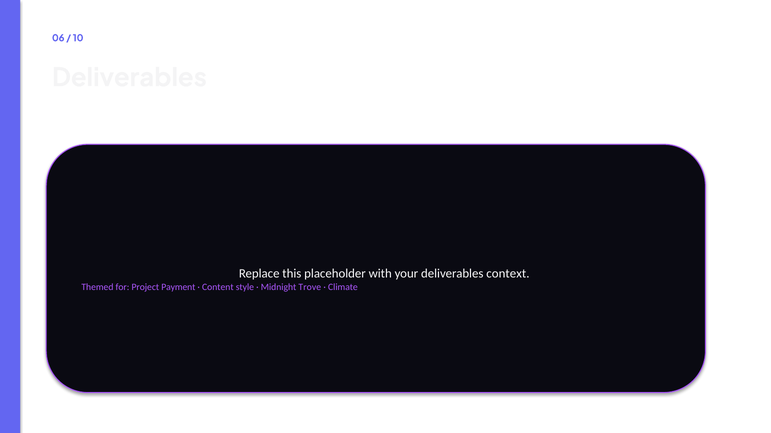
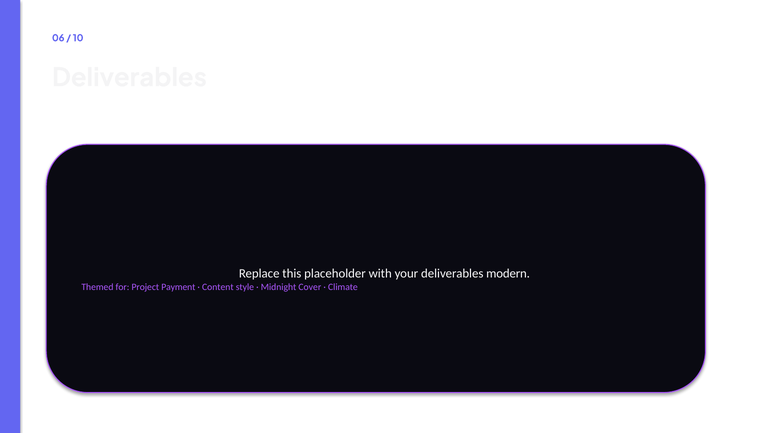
context: context -> modern
Trove: Trove -> Cover
